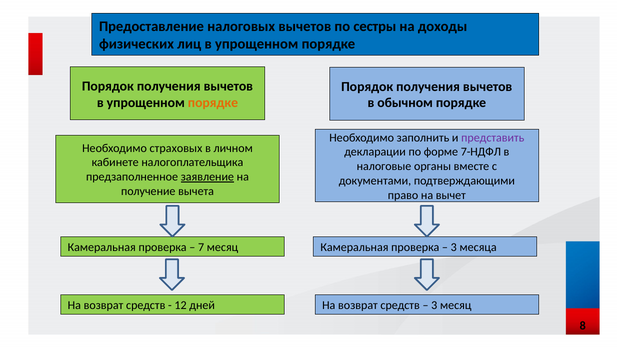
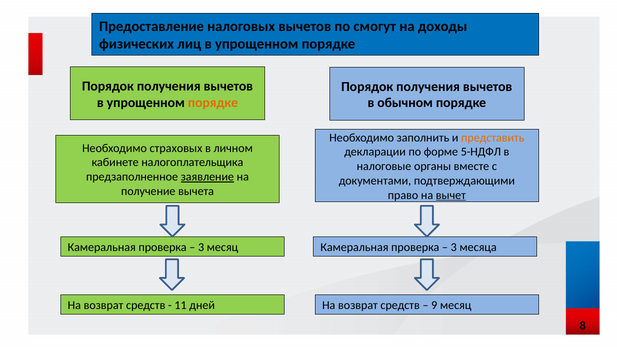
сестры: сестры -> смогут
представить colour: purple -> orange
7-НДФЛ: 7-НДФЛ -> 5-НДФЛ
вычет underline: none -> present
7 at (201, 247): 7 -> 3
12: 12 -> 11
3 at (434, 306): 3 -> 9
